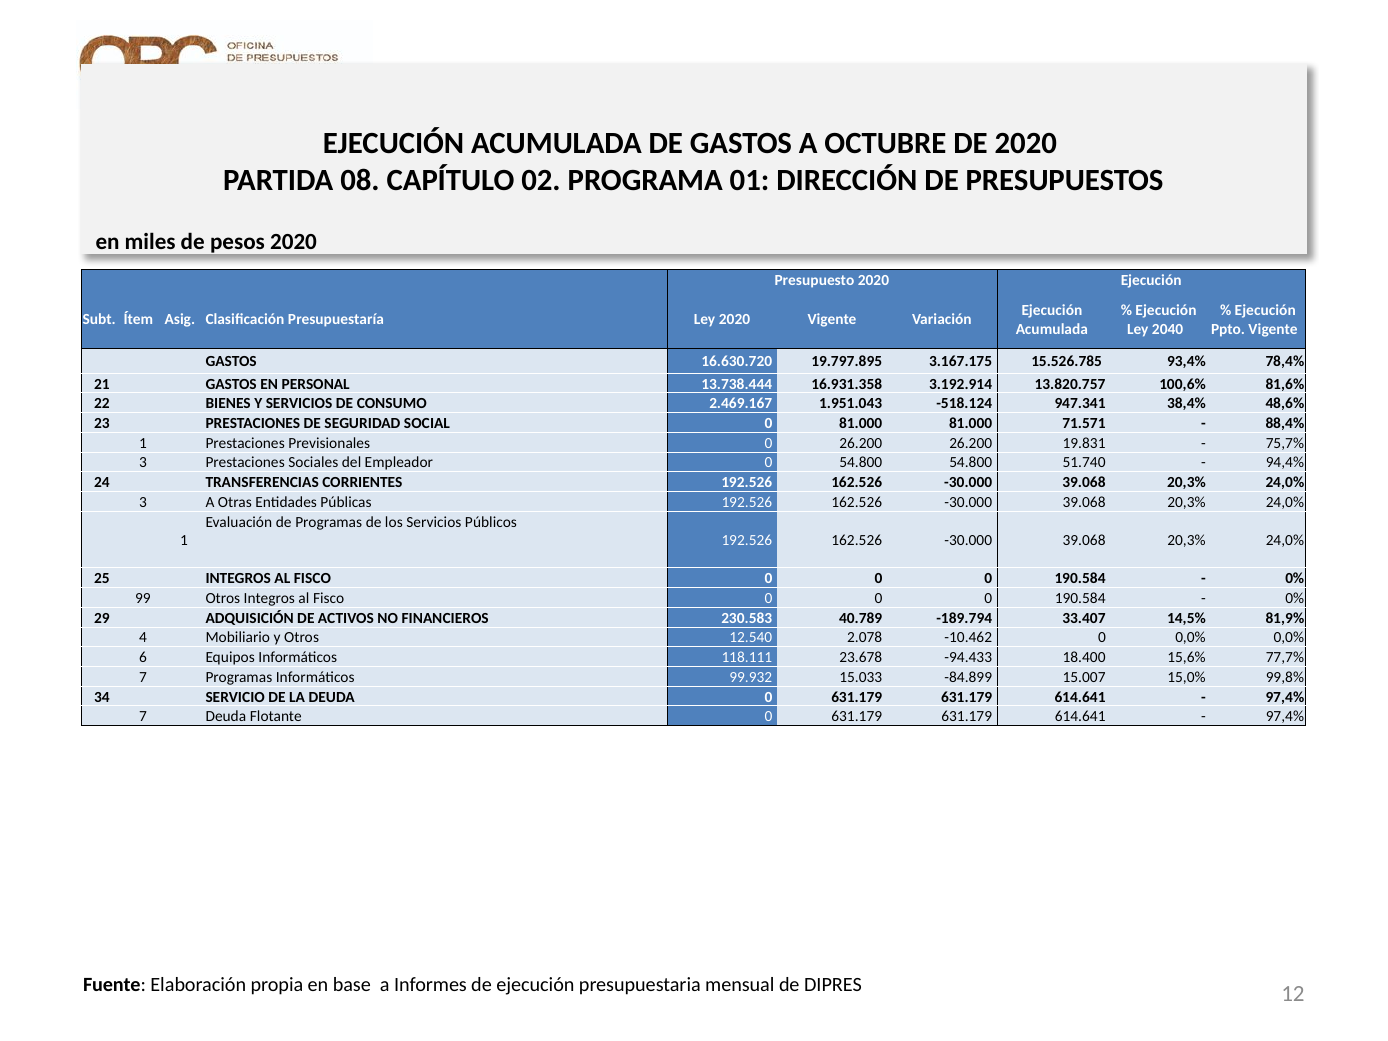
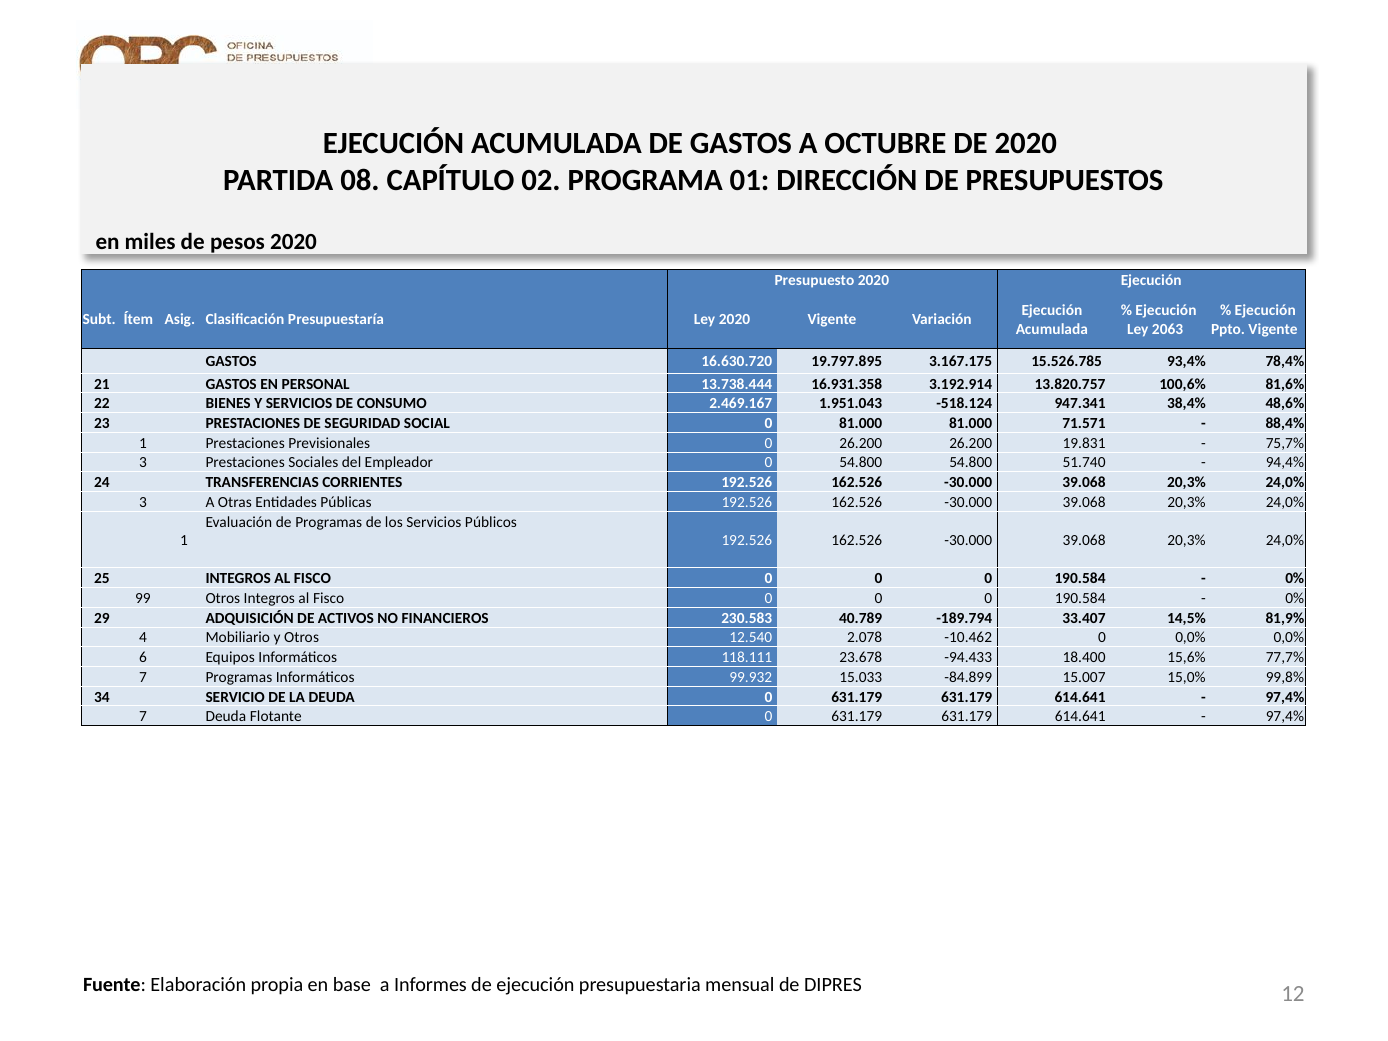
2040: 2040 -> 2063
